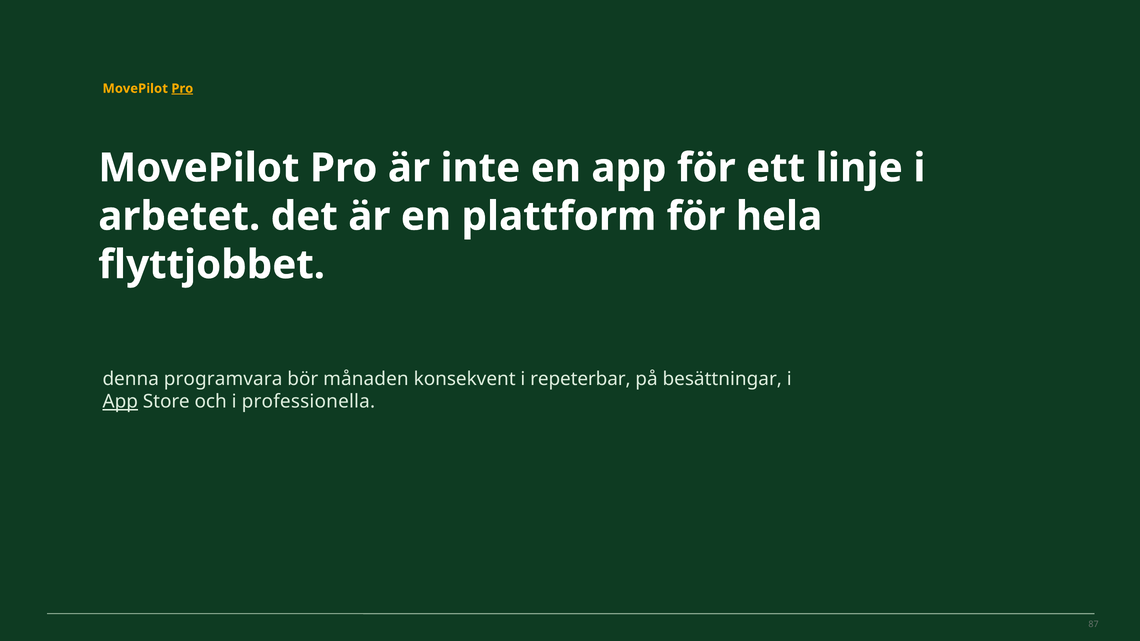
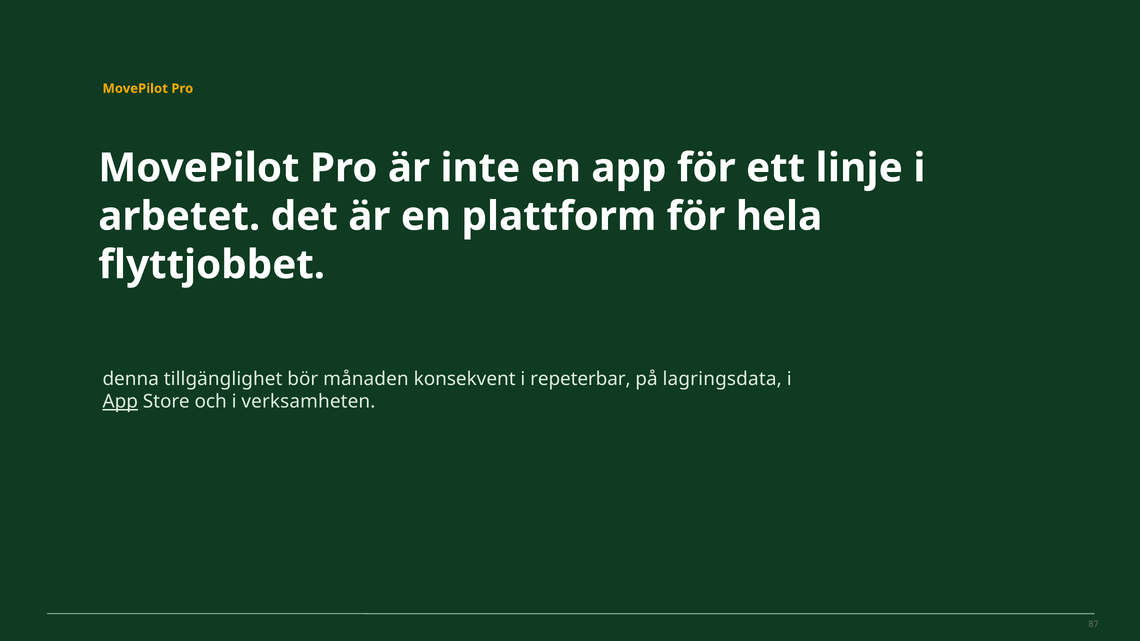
Pro at (182, 89) underline: present -> none
programvara: programvara -> tillgänglighet
besättningar: besättningar -> lagringsdata
professionella: professionella -> verksamheten
